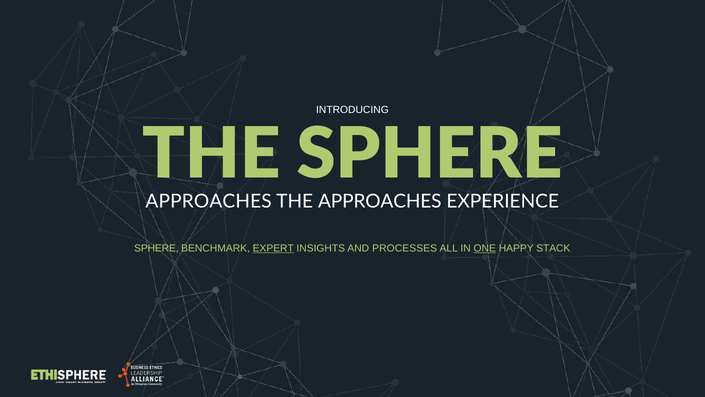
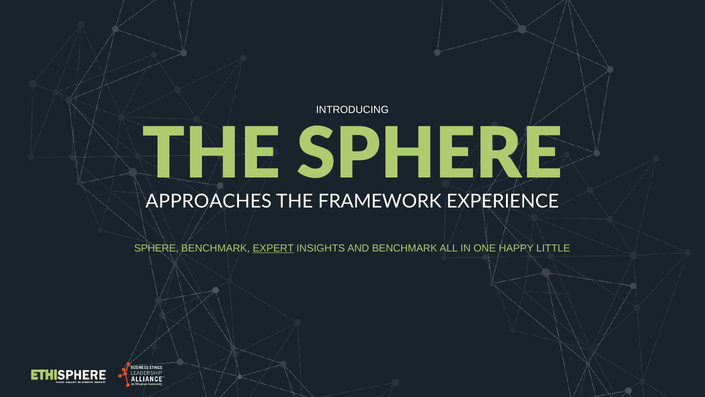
THE APPROACHES: APPROACHES -> FRAMEWORK
AND PROCESSES: PROCESSES -> BENCHMARK
ONE underline: present -> none
STACK: STACK -> LITTLE
